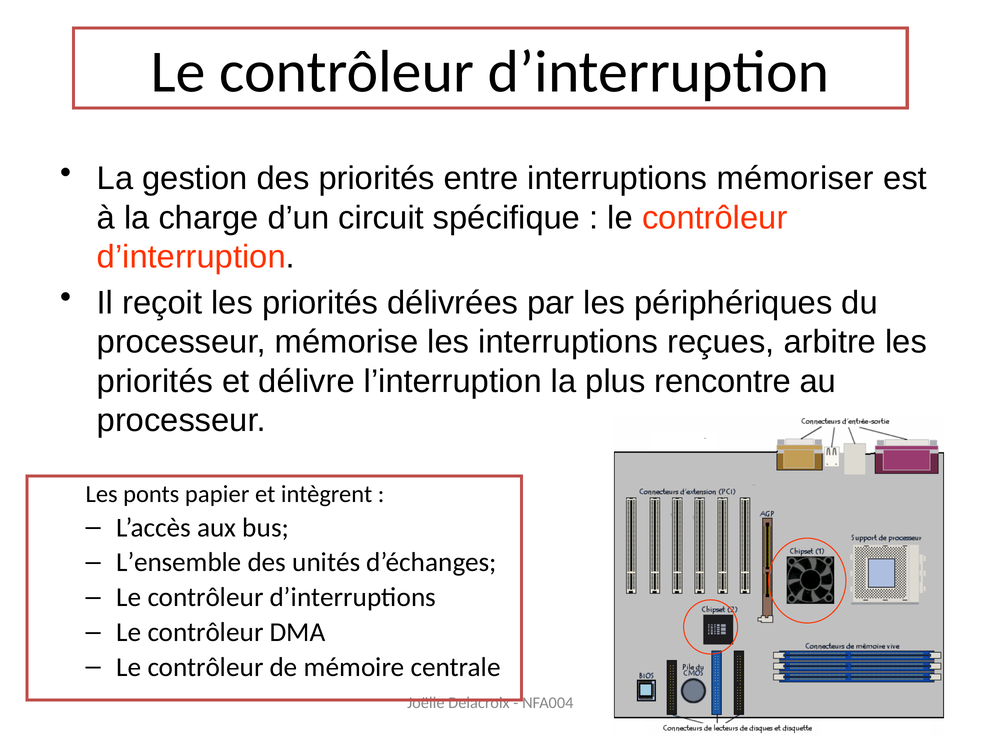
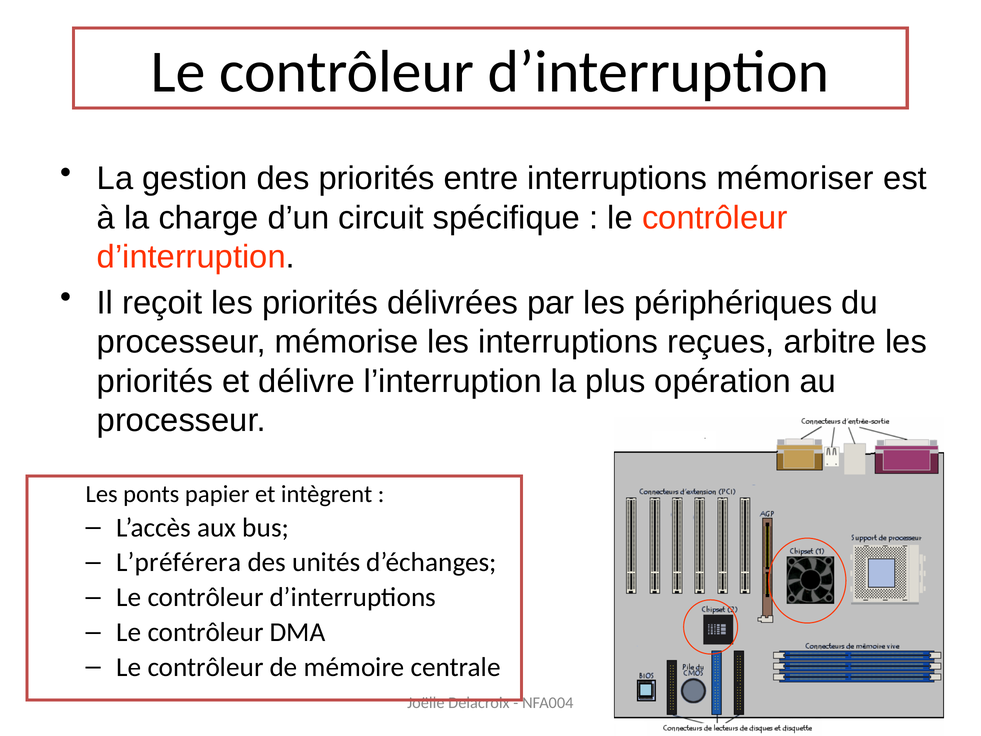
rencontre: rencontre -> opération
L’ensemble: L’ensemble -> L’préférera
